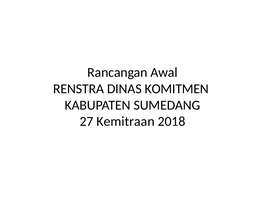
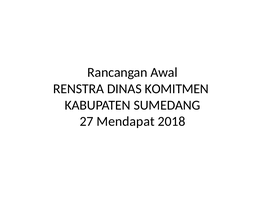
Kemitraan: Kemitraan -> Mendapat
